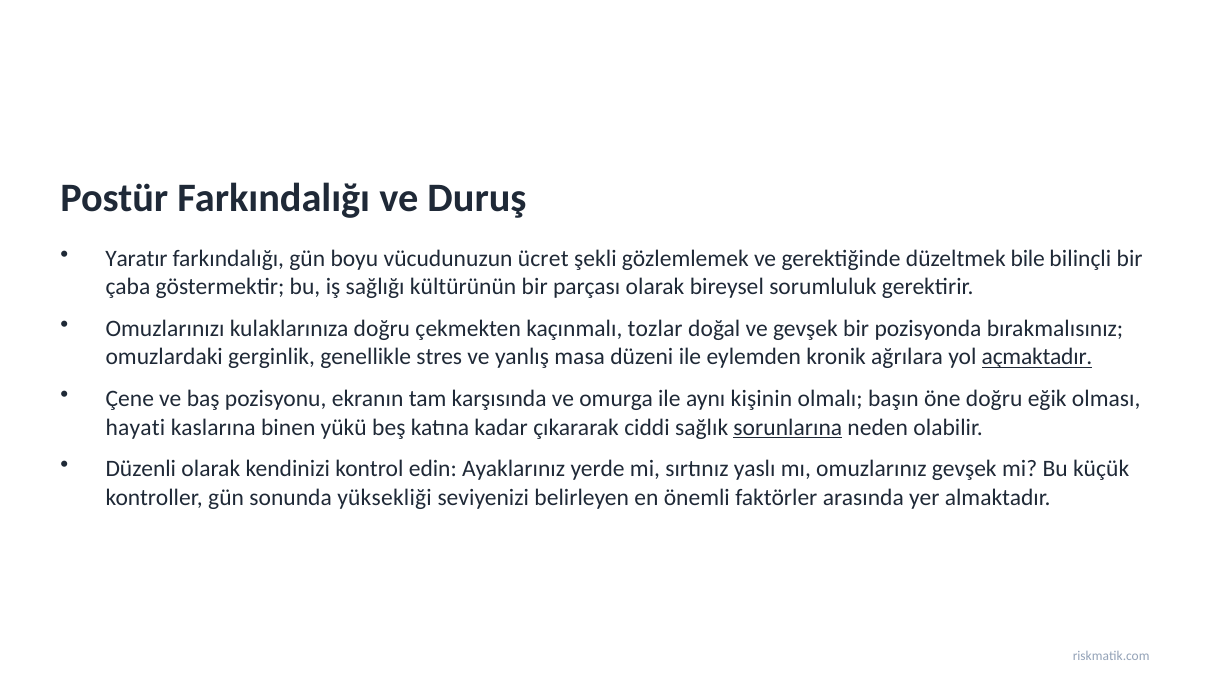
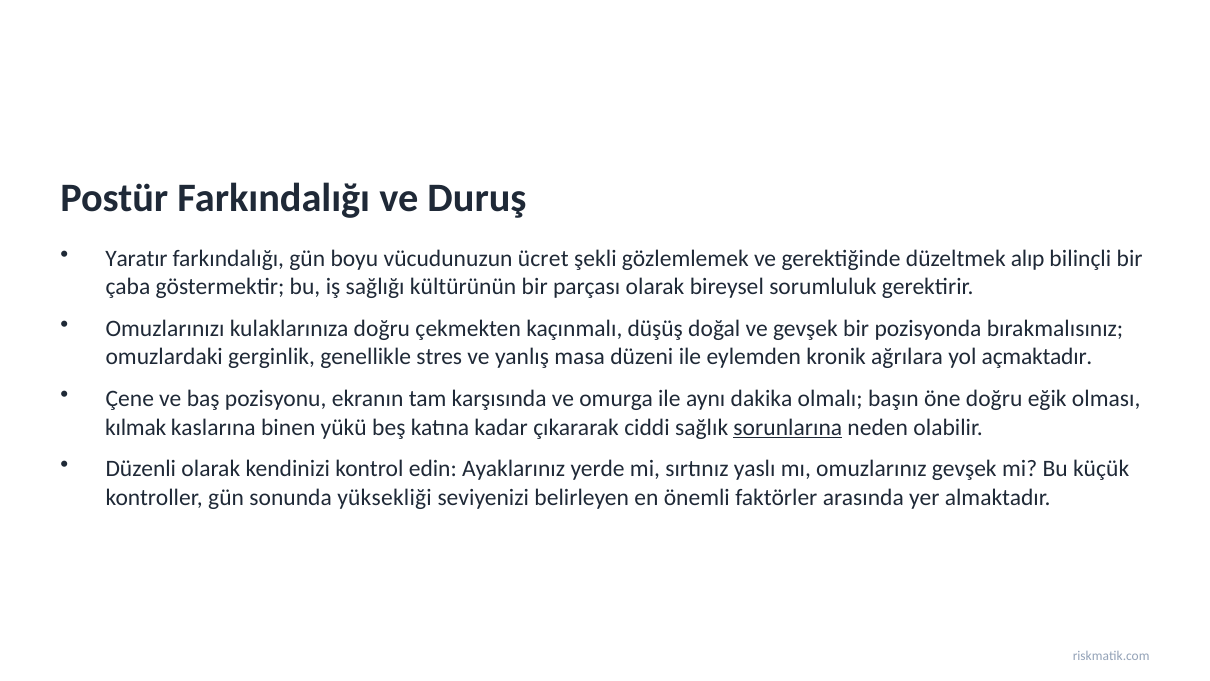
bile: bile -> alıp
tozlar: tozlar -> düşüş
açmaktadır underline: present -> none
kişinin: kişinin -> dakika
hayati: hayati -> kılmak
